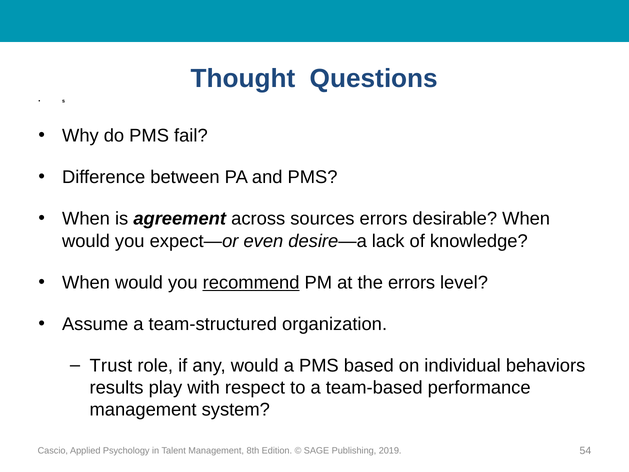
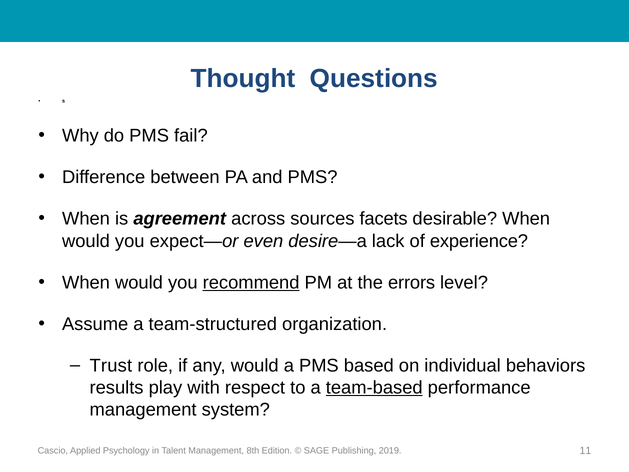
sources errors: errors -> facets
knowledge: knowledge -> experience
team-based underline: none -> present
54: 54 -> 11
